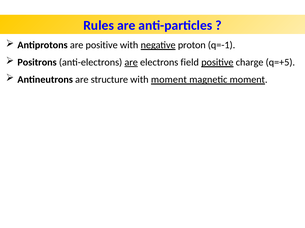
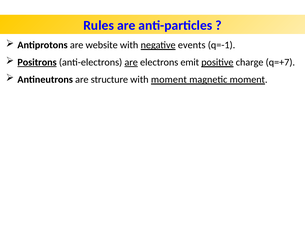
are positive: positive -> website
proton: proton -> events
Positrons underline: none -> present
field: field -> emit
q=+5: q=+5 -> q=+7
